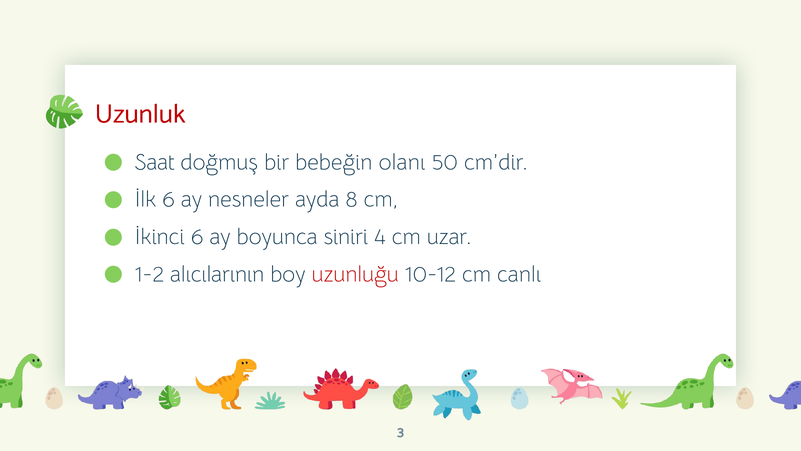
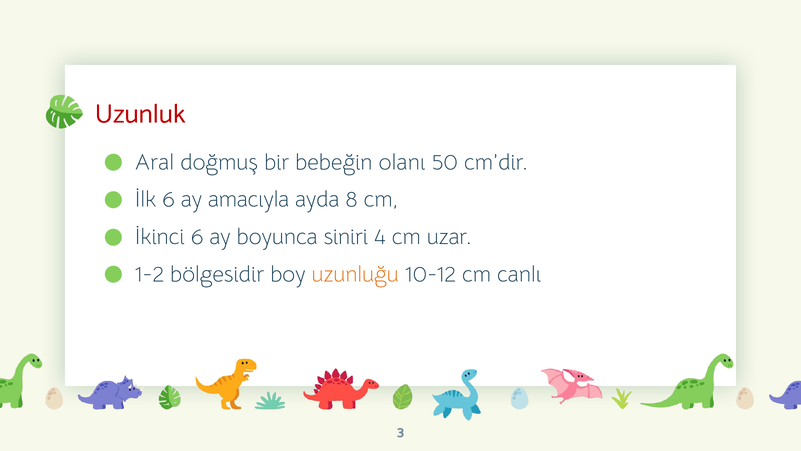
Saat: Saat -> Aral
nesneler: nesneler -> amacıyla
alıcılarının: alıcılarının -> bölgesidir
uzunluğu colour: red -> orange
